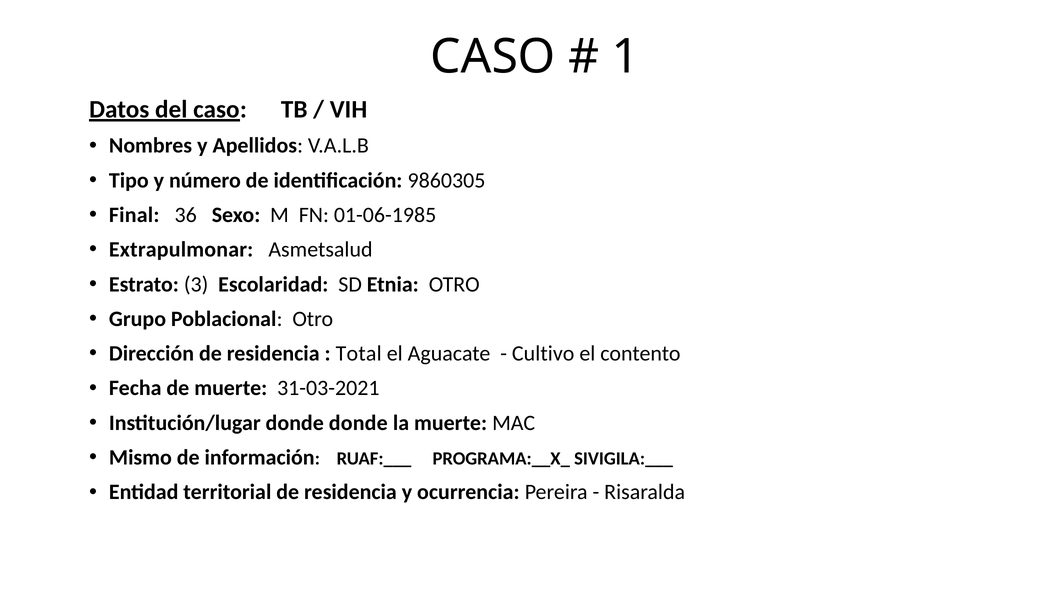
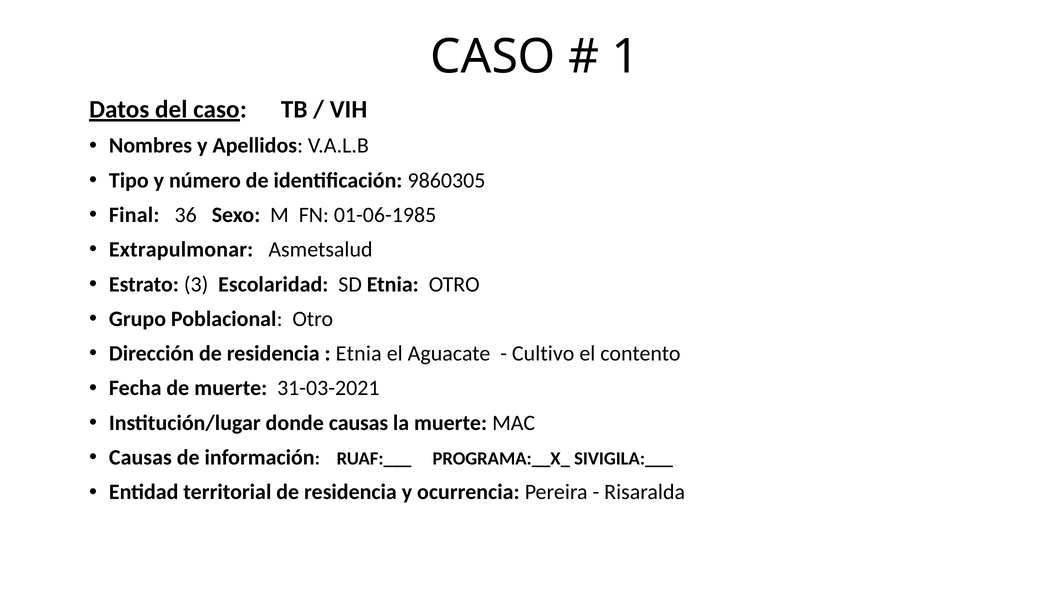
Total at (359, 353): Total -> Etnia
donde donde: donde -> causas
Mismo at (140, 457): Mismo -> Causas
